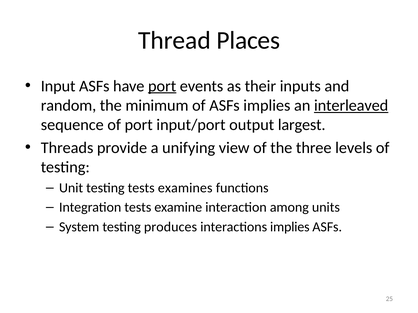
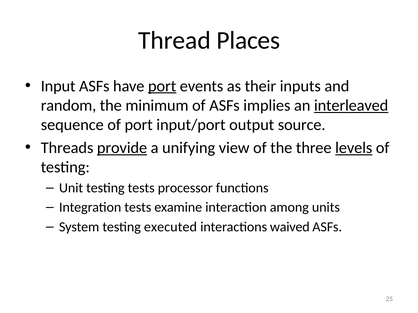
largest: largest -> source
provide underline: none -> present
levels underline: none -> present
examines: examines -> processor
produces: produces -> executed
interactions implies: implies -> waived
